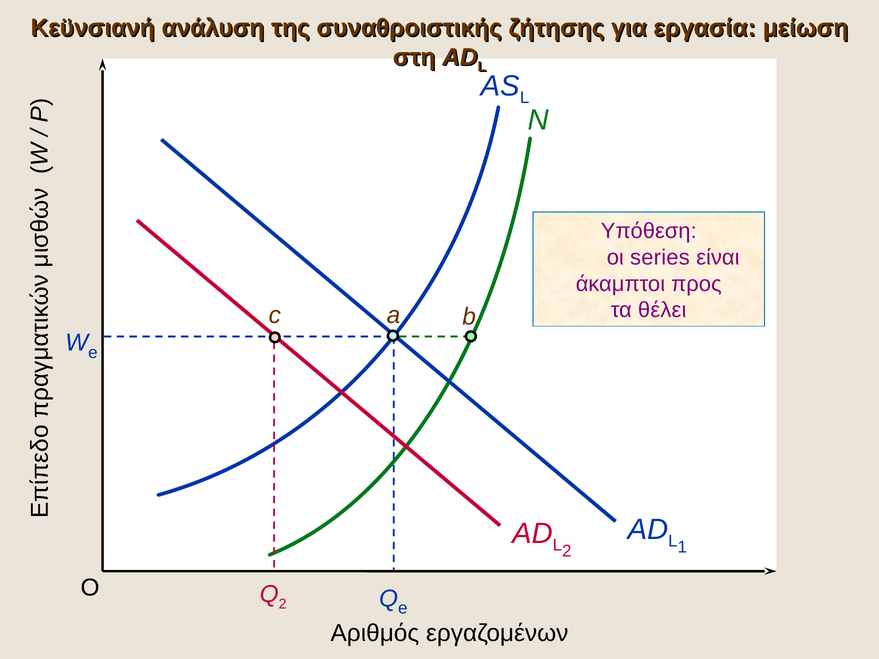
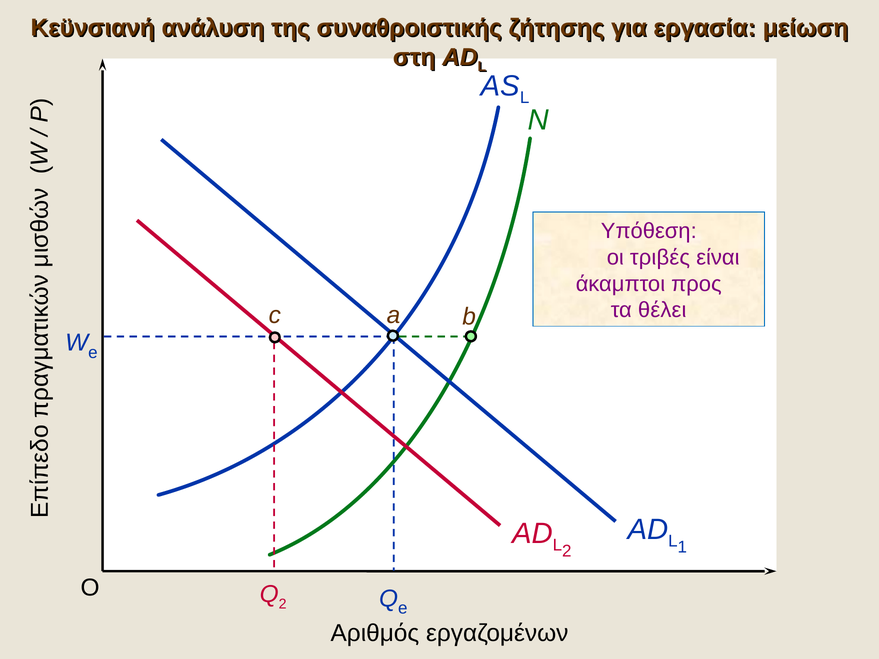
series: series -> τριβές
